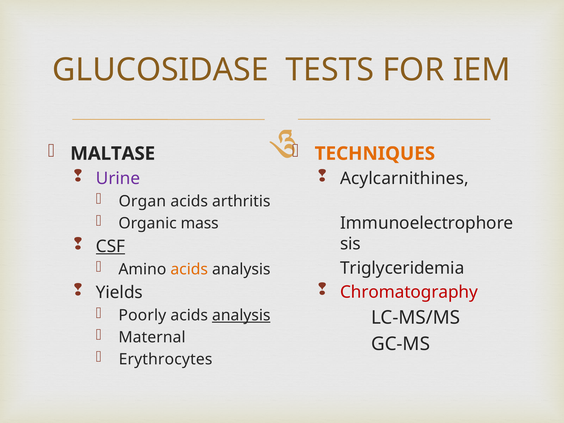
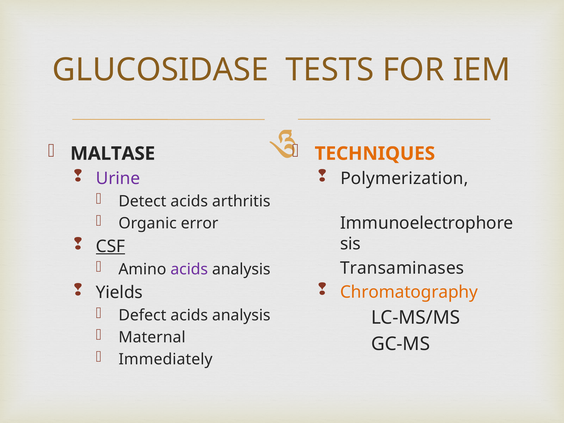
Acylcarnithines: Acylcarnithines -> Polymerization
Organ: Organ -> Detect
mass: mass -> error
acids at (189, 269) colour: orange -> purple
Triglyceridemia: Triglyceridemia -> Transaminases
Chromatography colour: red -> orange
Poorly: Poorly -> Defect
analysis at (241, 315) underline: present -> none
Erythrocytes: Erythrocytes -> Immediately
